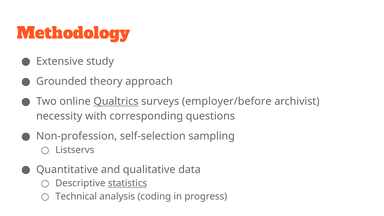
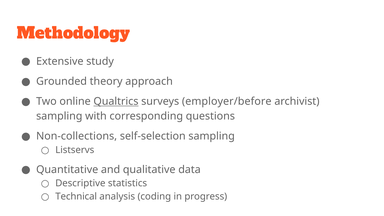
necessity at (59, 116): necessity -> sampling
Non-profession: Non-profession -> Non-collections
statistics underline: present -> none
